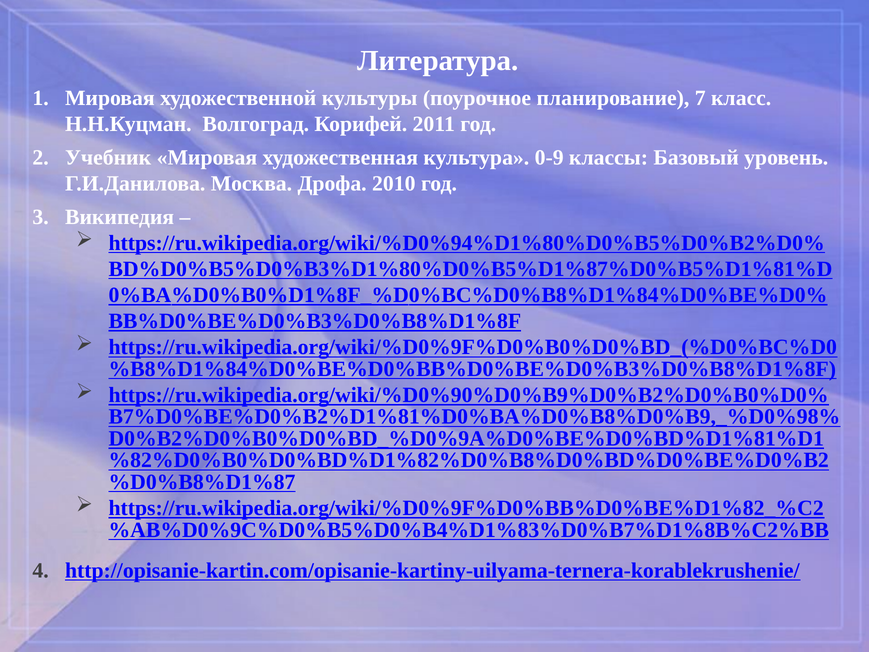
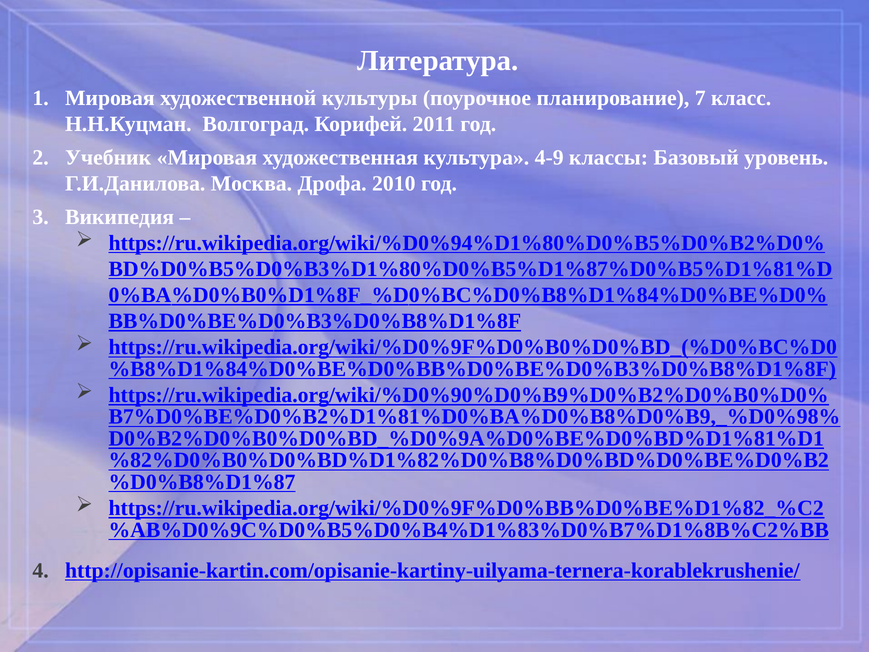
0-9: 0-9 -> 4-9
